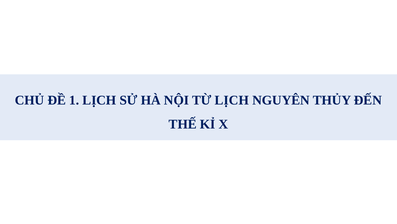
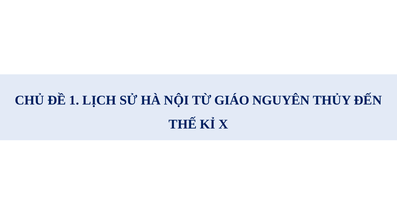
TỪ LỊCH: LỊCH -> GIÁO
